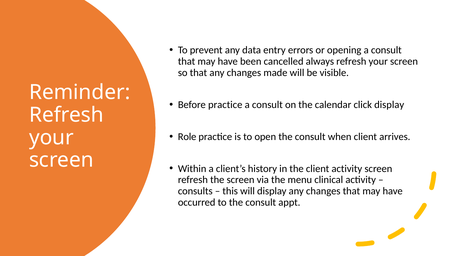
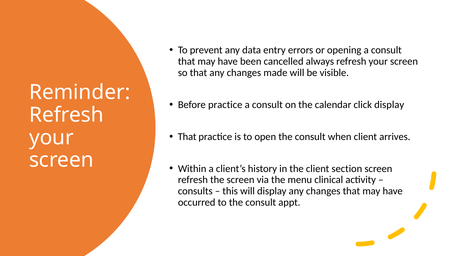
Role at (187, 137): Role -> That
client activity: activity -> section
